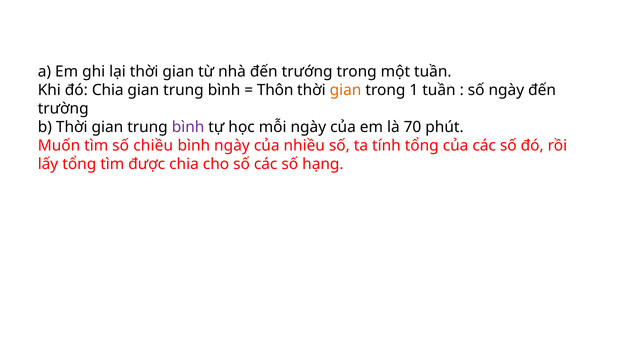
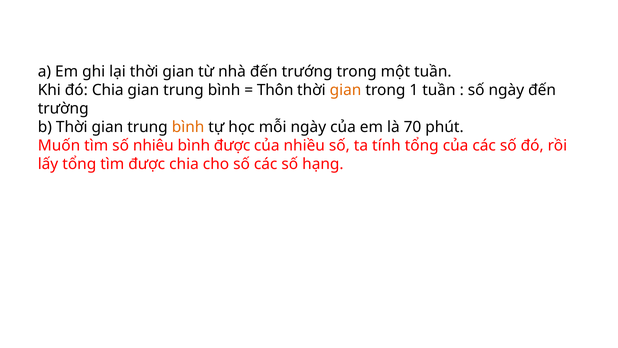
bình at (188, 127) colour: purple -> orange
chiều: chiều -> nhiêu
bình ngày: ngày -> được
